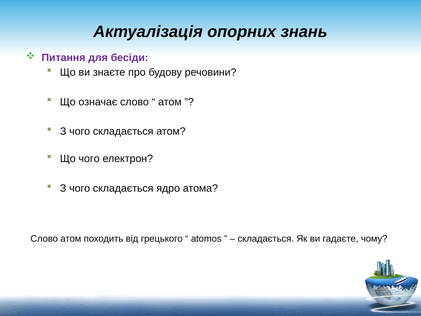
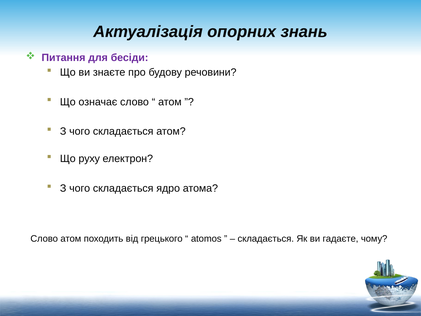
Що чого: чого -> руху
